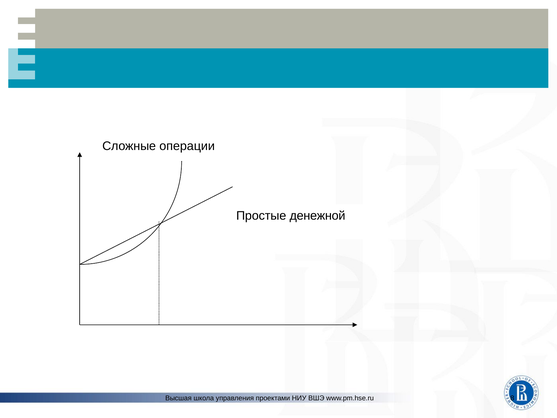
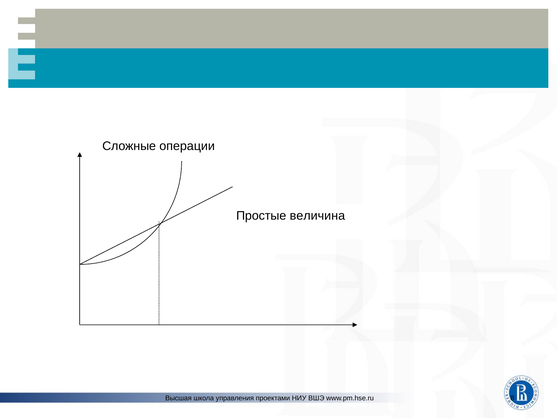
денежной: денежной -> величина
